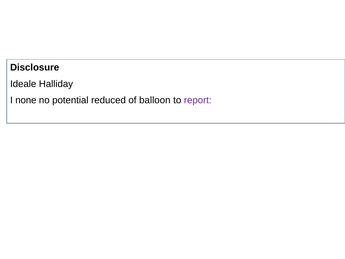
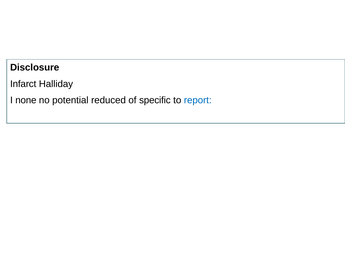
Ideale: Ideale -> Infarct
balloon: balloon -> specific
report colour: purple -> blue
